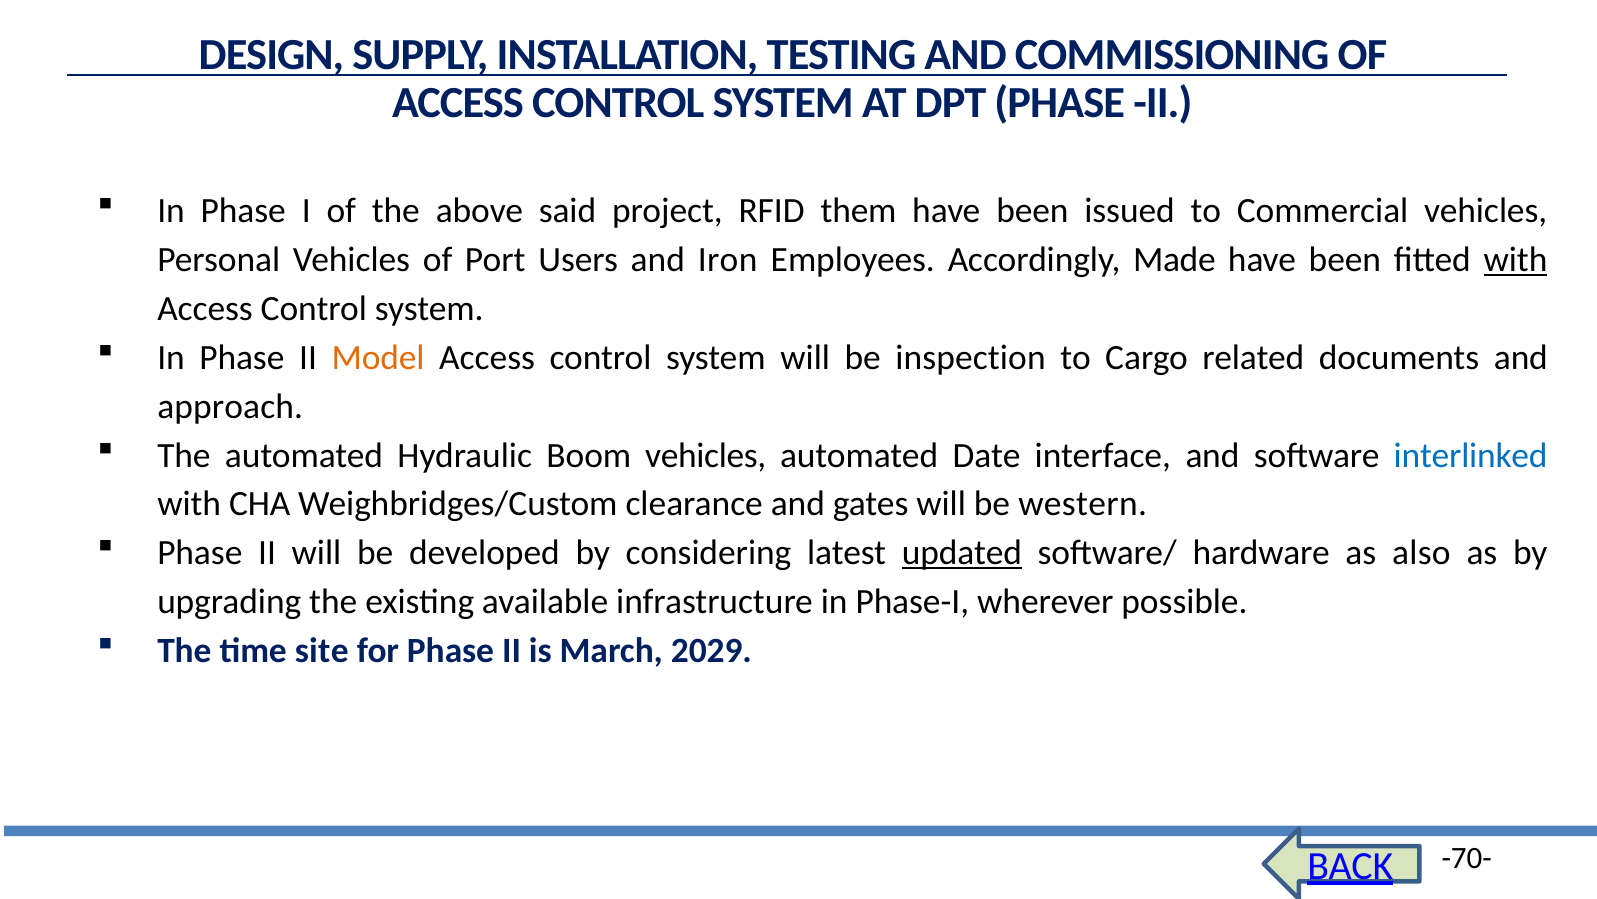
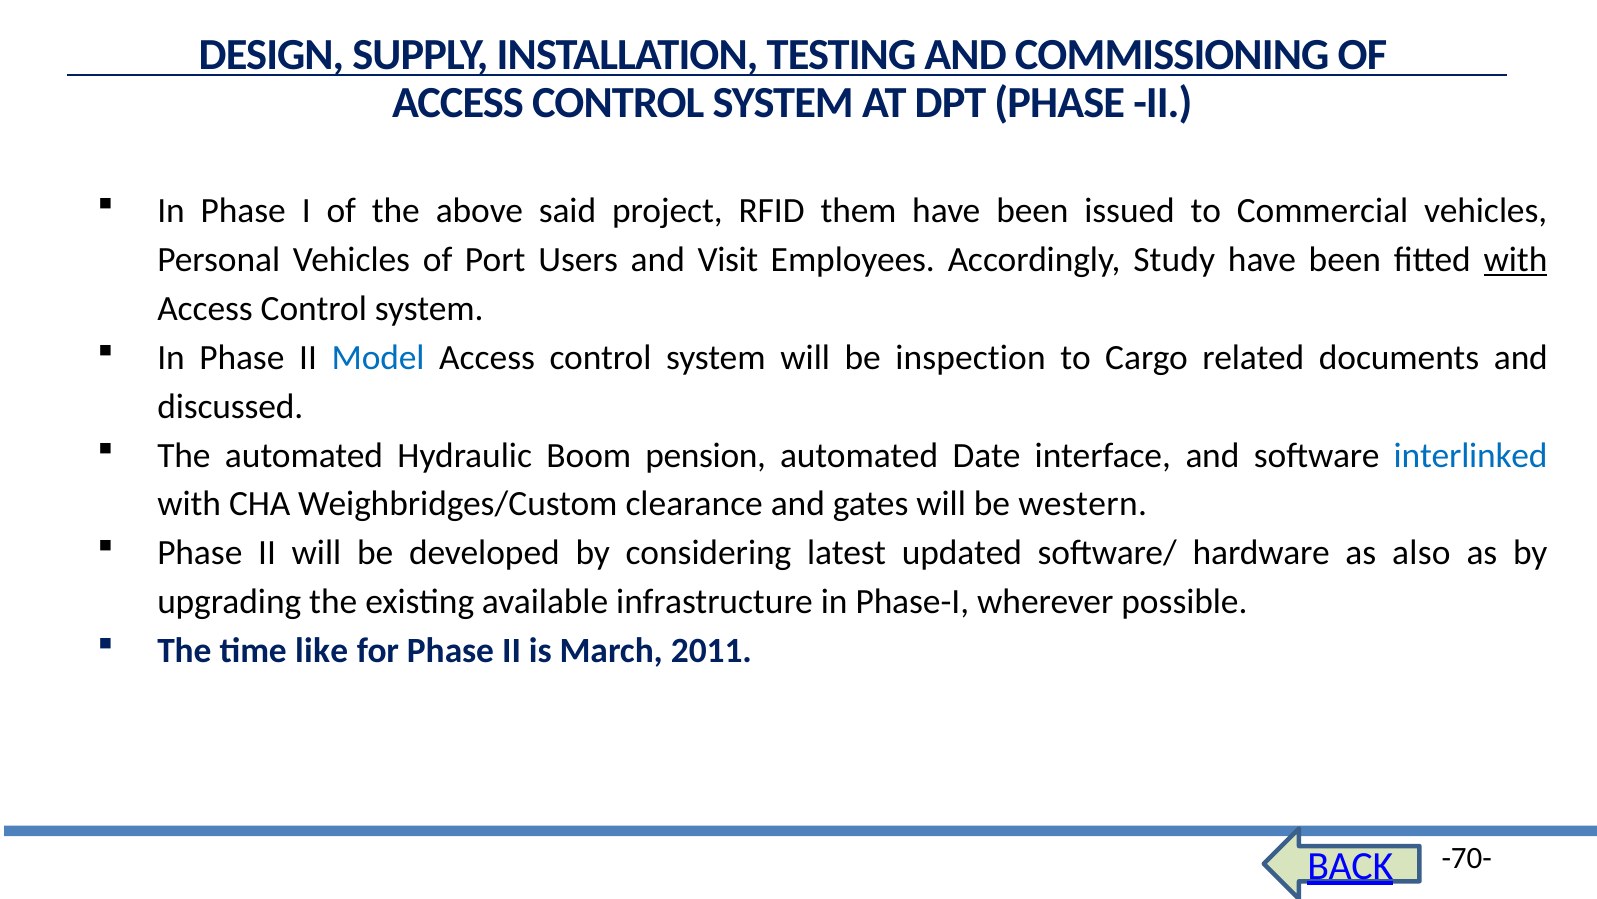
Iron: Iron -> Visit
Made: Made -> Study
Model colour: orange -> blue
approach: approach -> discussed
Boom vehicles: vehicles -> pension
updated underline: present -> none
site: site -> like
2029: 2029 -> 2011
